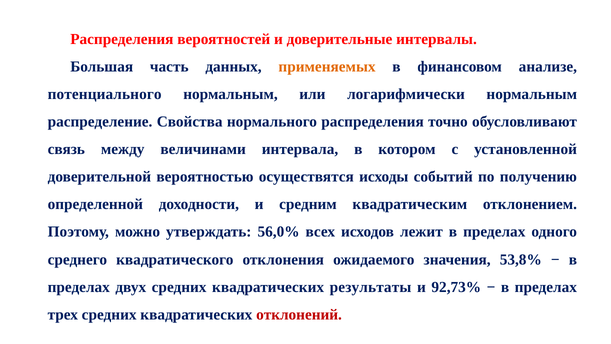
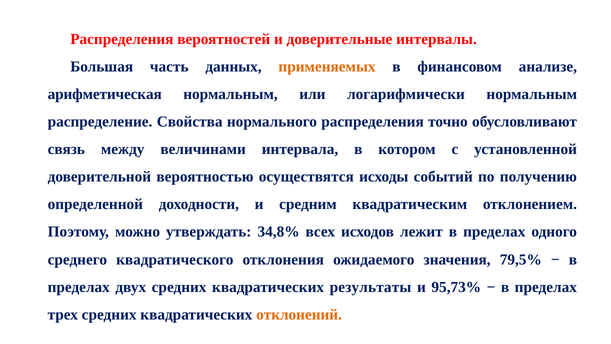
потенциального: потенциального -> арифметическая
56,0%: 56,0% -> 34,8%
53,8%: 53,8% -> 79,5%
92,73%: 92,73% -> 95,73%
отклонений colour: red -> orange
